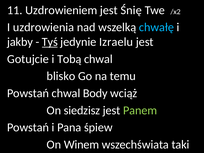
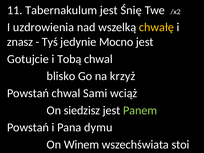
Uzdrowieniem: Uzdrowieniem -> Tabernakulum
chwałę colour: light blue -> yellow
jakby: jakby -> znasz
Tyś underline: present -> none
Izraelu: Izraelu -> Mocno
temu: temu -> krzyż
Body: Body -> Sami
śpiew: śpiew -> dymu
taki: taki -> stoi
